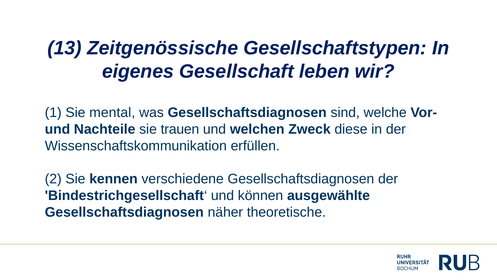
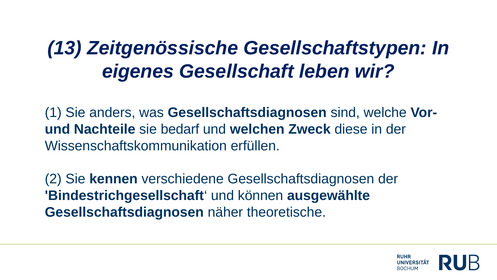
mental: mental -> anders
trauen: trauen -> bedarf
